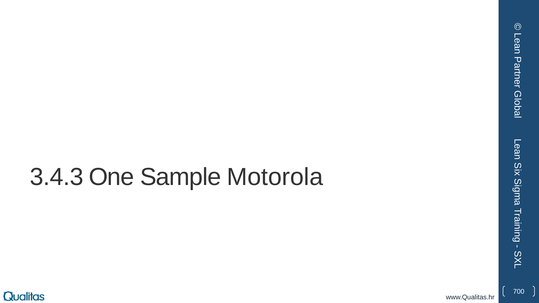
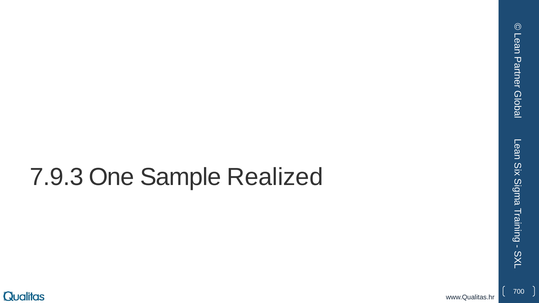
3.4.3: 3.4.3 -> 7.9.3
Motorola: Motorola -> Realized
